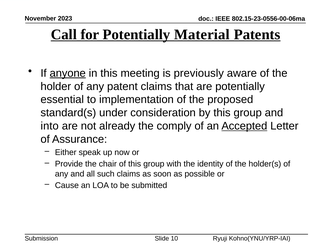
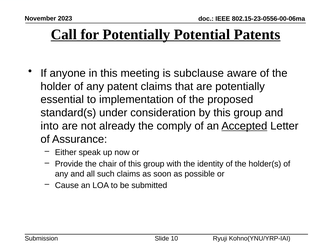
Material: Material -> Potential
anyone underline: present -> none
previously: previously -> subclause
